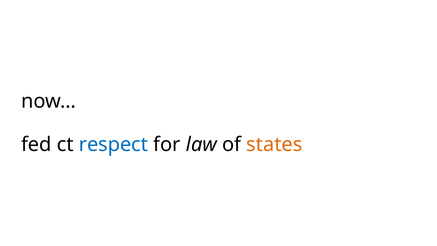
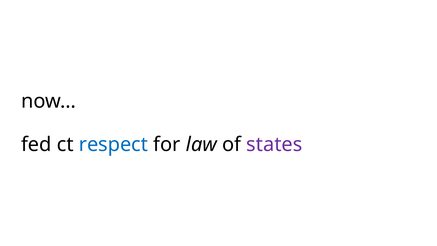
states colour: orange -> purple
